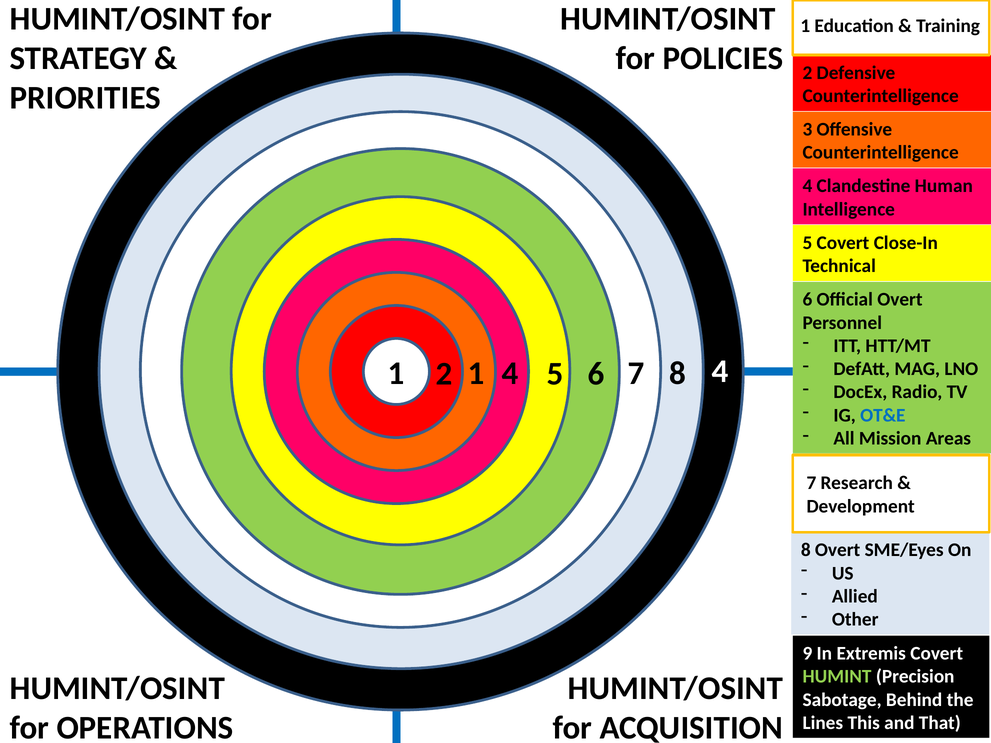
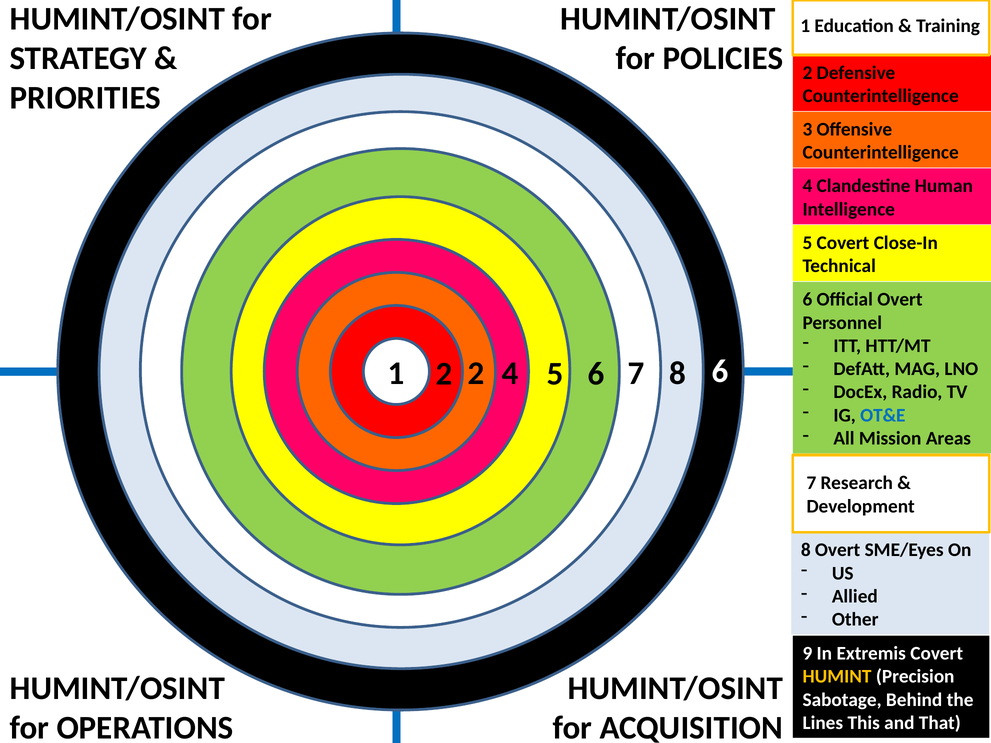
8 4: 4 -> 6
2 1: 1 -> 2
HUMINT colour: light green -> yellow
